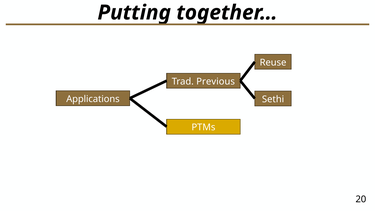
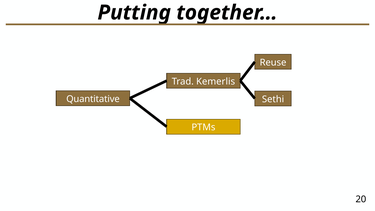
Previous: Previous -> Kemerlis
Applications: Applications -> Quantitative
